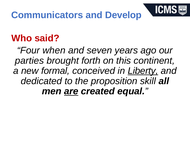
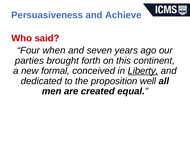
Communicators: Communicators -> Persuasiveness
Develop: Develop -> Achieve
skill: skill -> well
are underline: present -> none
